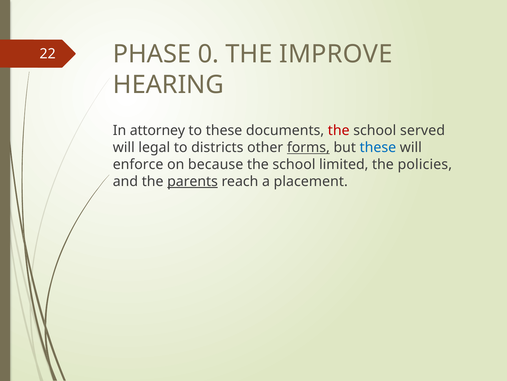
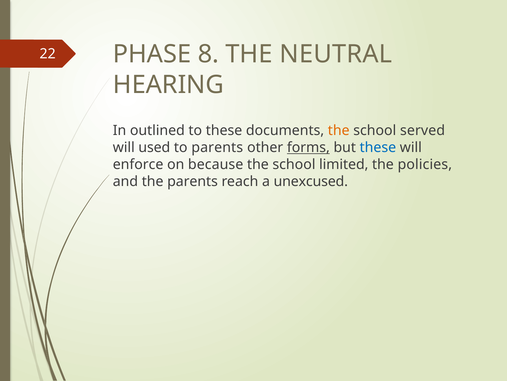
0: 0 -> 8
IMPROVE: IMPROVE -> NEUTRAL
attorney: attorney -> outlined
the at (339, 130) colour: red -> orange
legal: legal -> used
to districts: districts -> parents
parents at (193, 181) underline: present -> none
placement: placement -> unexcused
